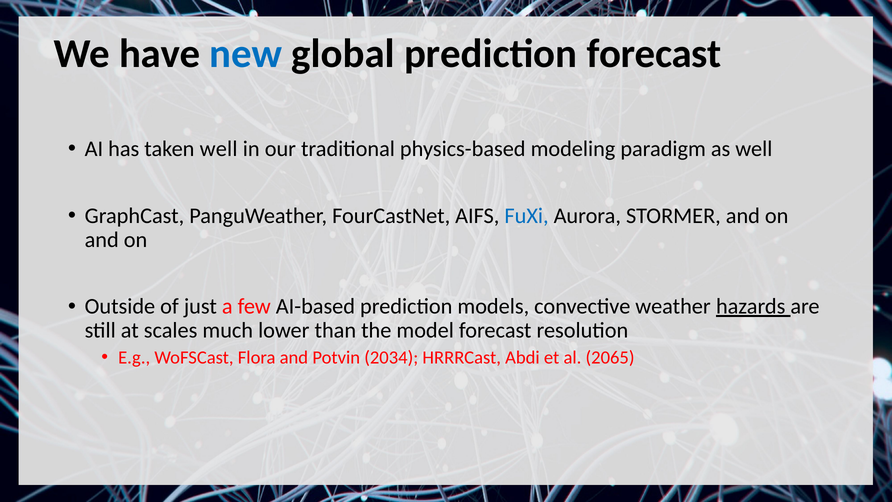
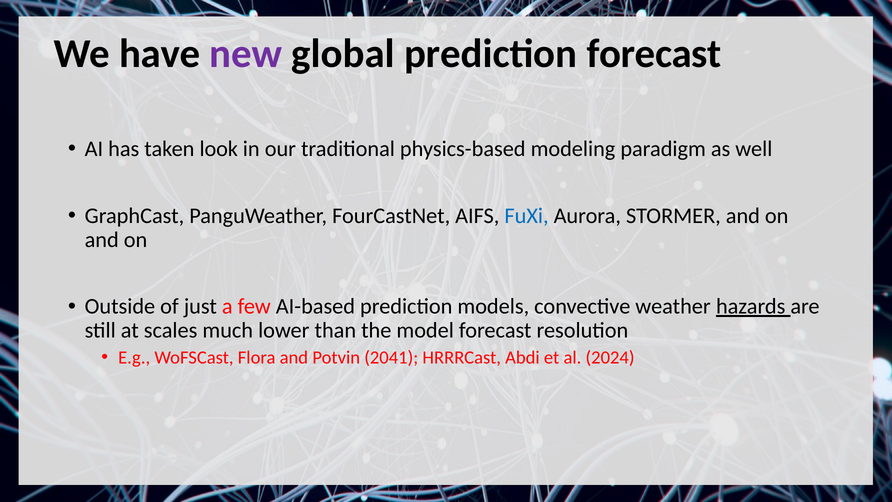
new colour: blue -> purple
taken well: well -> look
2034: 2034 -> 2041
2065: 2065 -> 2024
